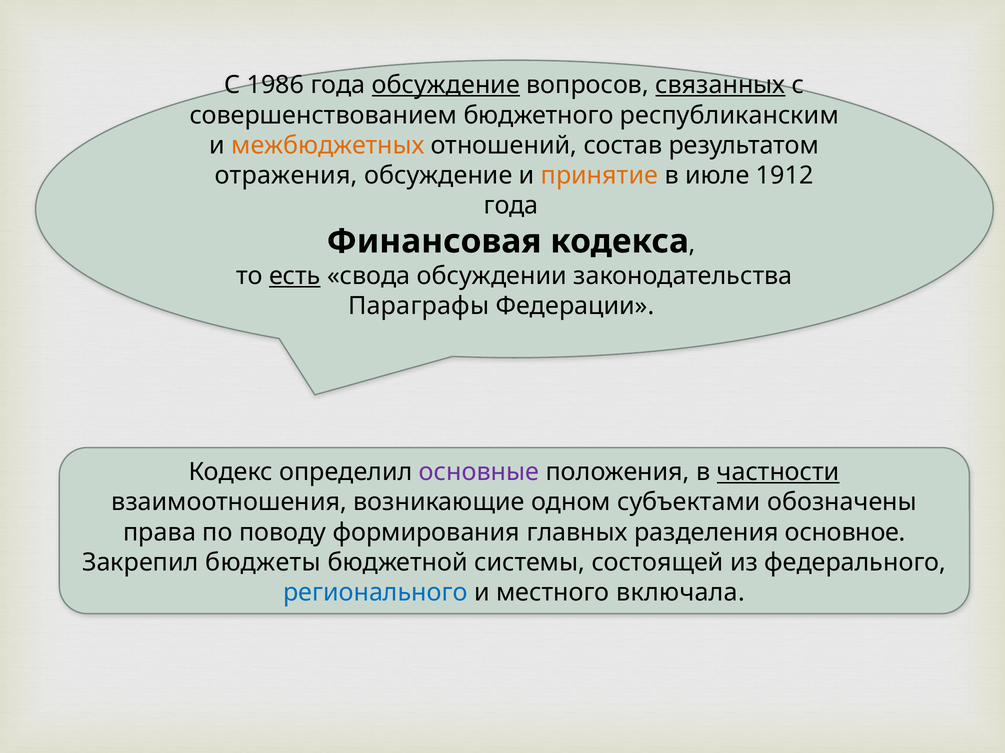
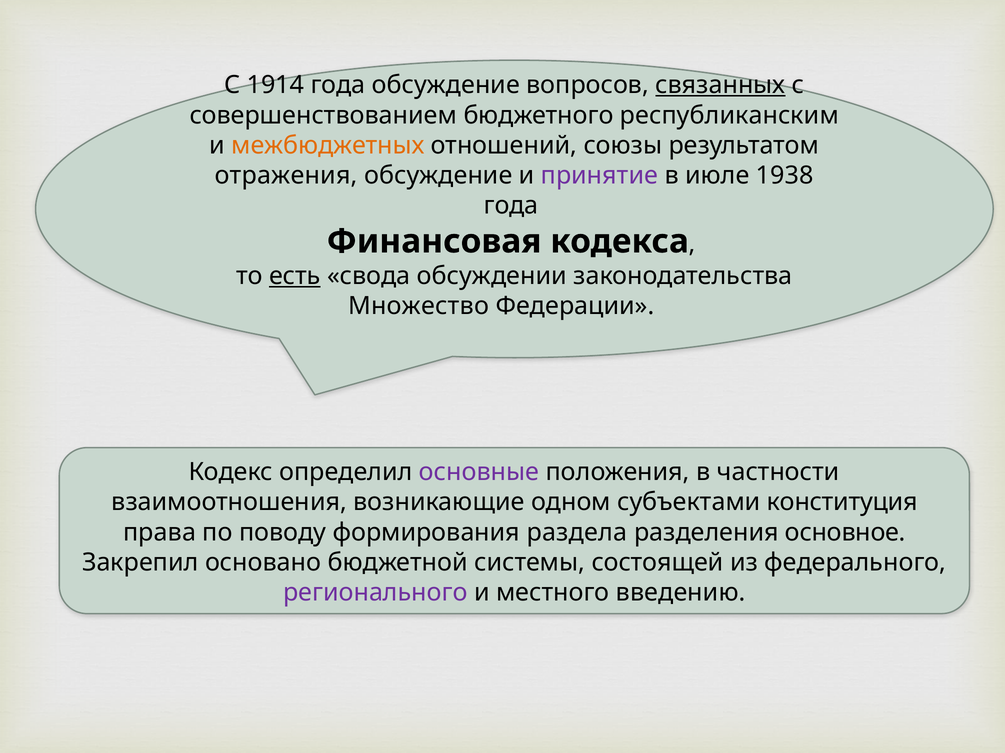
1986: 1986 -> 1914
обсуждение at (446, 85) underline: present -> none
состав: состав -> союзы
принятие colour: orange -> purple
1912: 1912 -> 1938
Параграфы: Параграфы -> Множество
частности underline: present -> none
обозначены: обозначены -> конституция
главных: главных -> раздела
бюджеты: бюджеты -> основано
регионального colour: blue -> purple
включала: включала -> введению
